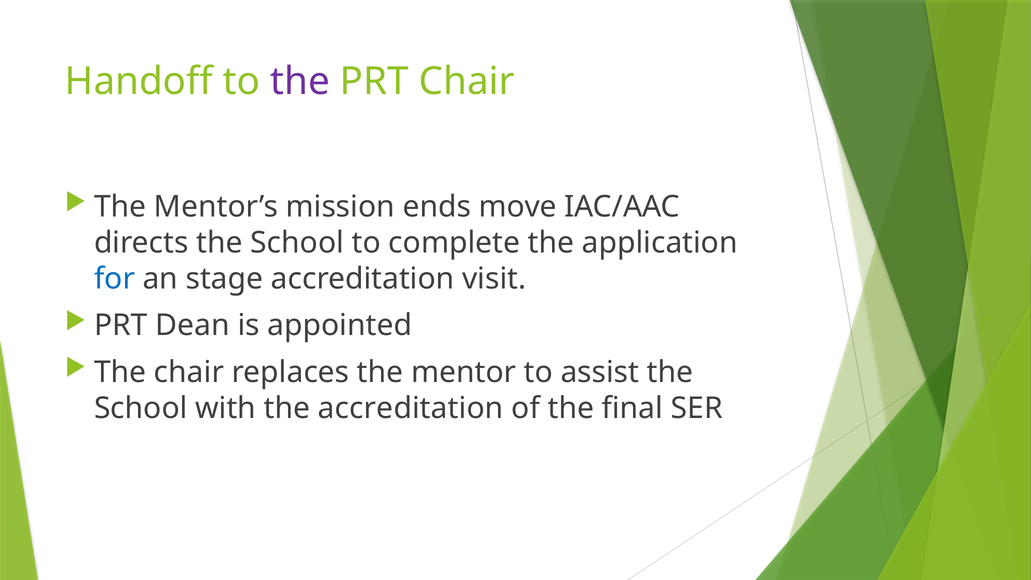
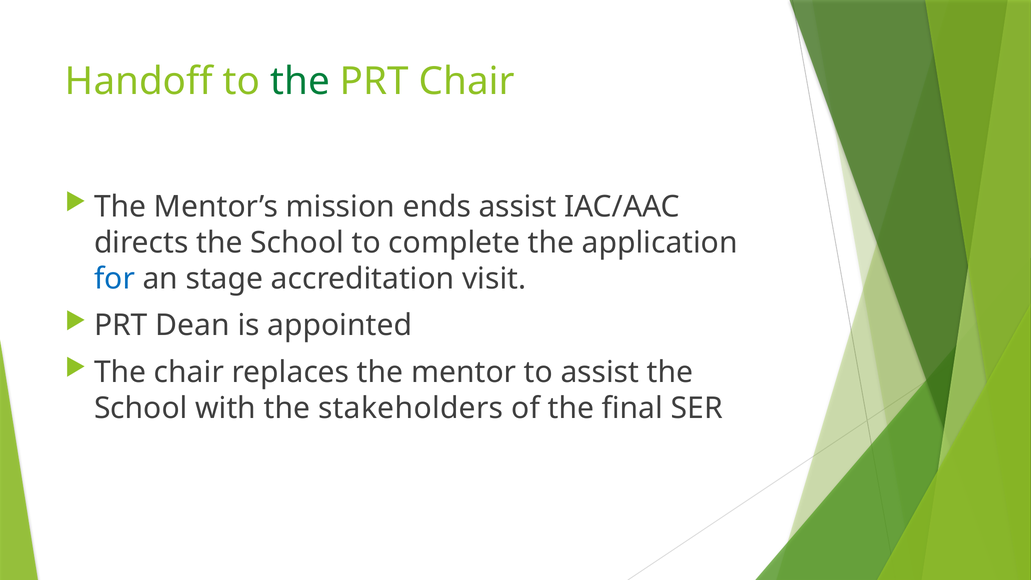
the at (300, 81) colour: purple -> green
ends move: move -> assist
the accreditation: accreditation -> stakeholders
